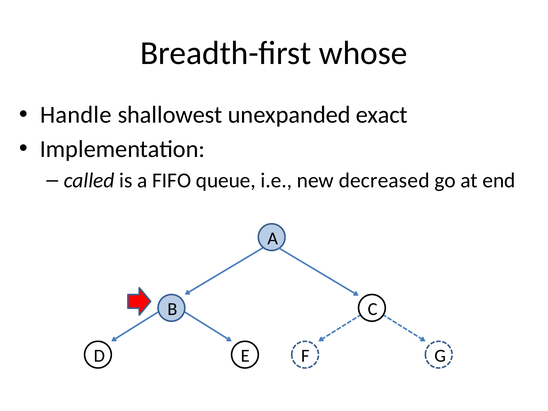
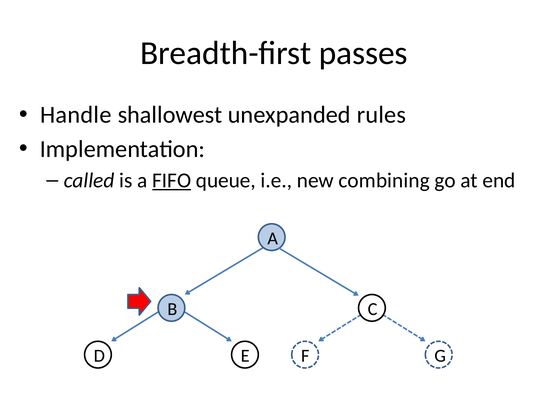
whose: whose -> passes
exact: exact -> rules
FIFO underline: none -> present
decreased: decreased -> combining
